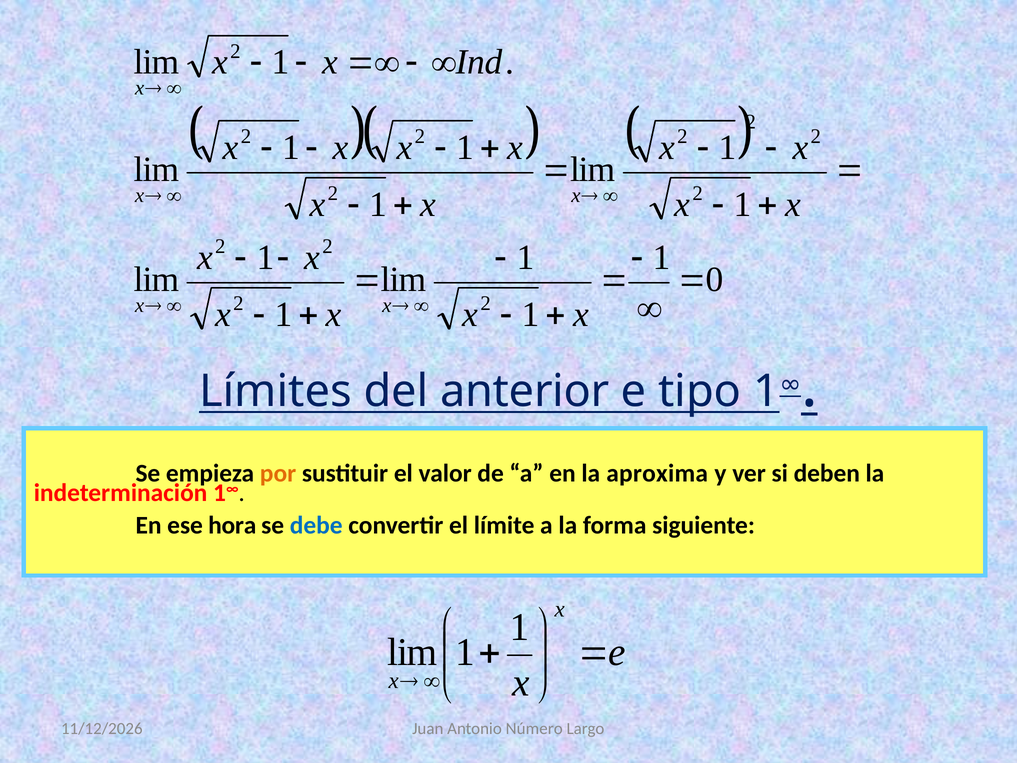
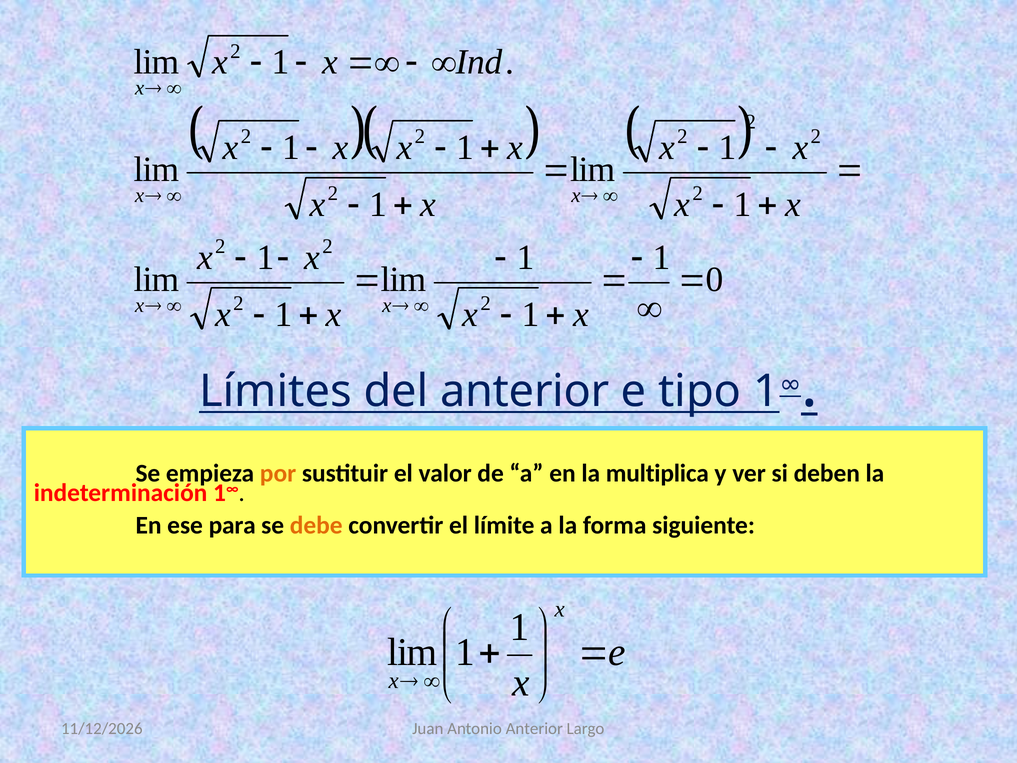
aproxima: aproxima -> multiplica
hora: hora -> para
debe colour: blue -> orange
Antonio Número: Número -> Anterior
